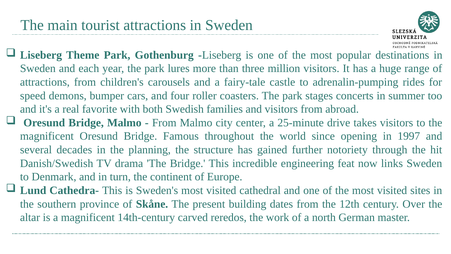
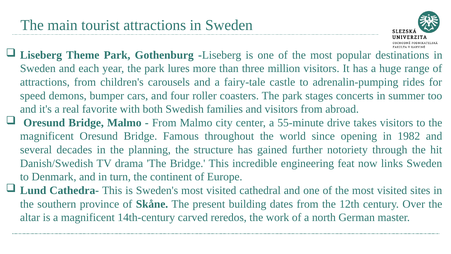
25-minute: 25-minute -> 55-minute
1997: 1997 -> 1982
